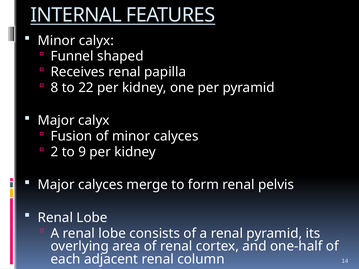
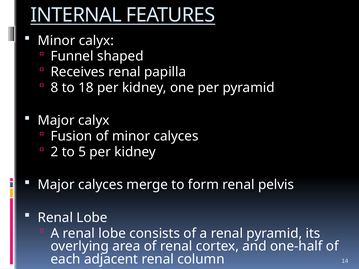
22: 22 -> 18
9: 9 -> 5
